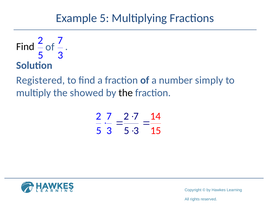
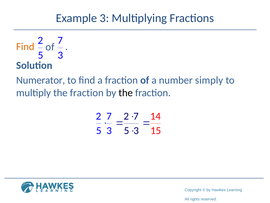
Example 5: 5 -> 3
Find at (25, 46) colour: black -> orange
Registered: Registered -> Numerator
multiply the showed: showed -> fraction
